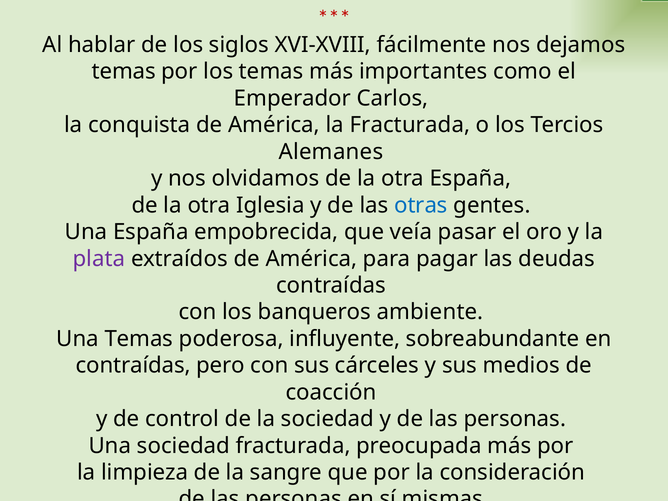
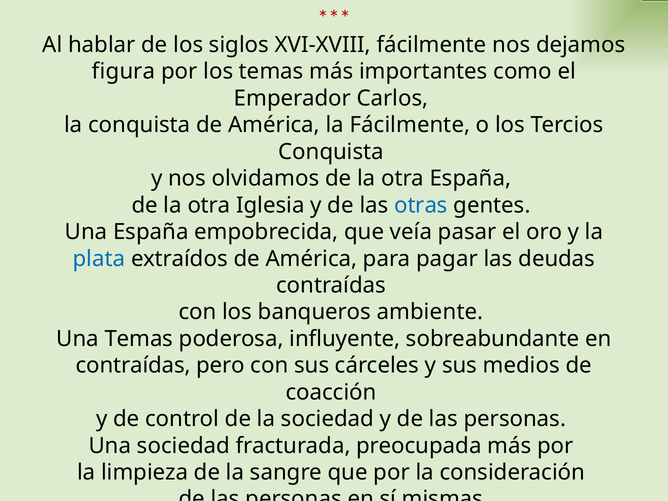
temas at (124, 72): temas -> figura
la Fracturada: Fracturada -> Fácilmente
Alemanes at (331, 152): Alemanes -> Conquista
plata colour: purple -> blue
